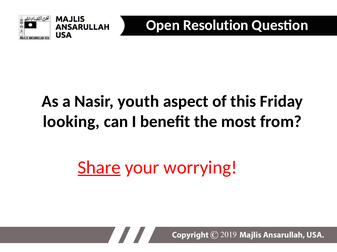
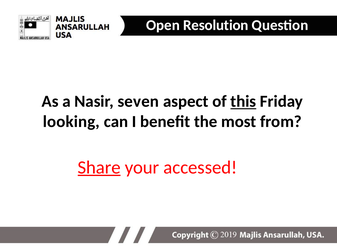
youth: youth -> seven
this underline: none -> present
worrying: worrying -> accessed
